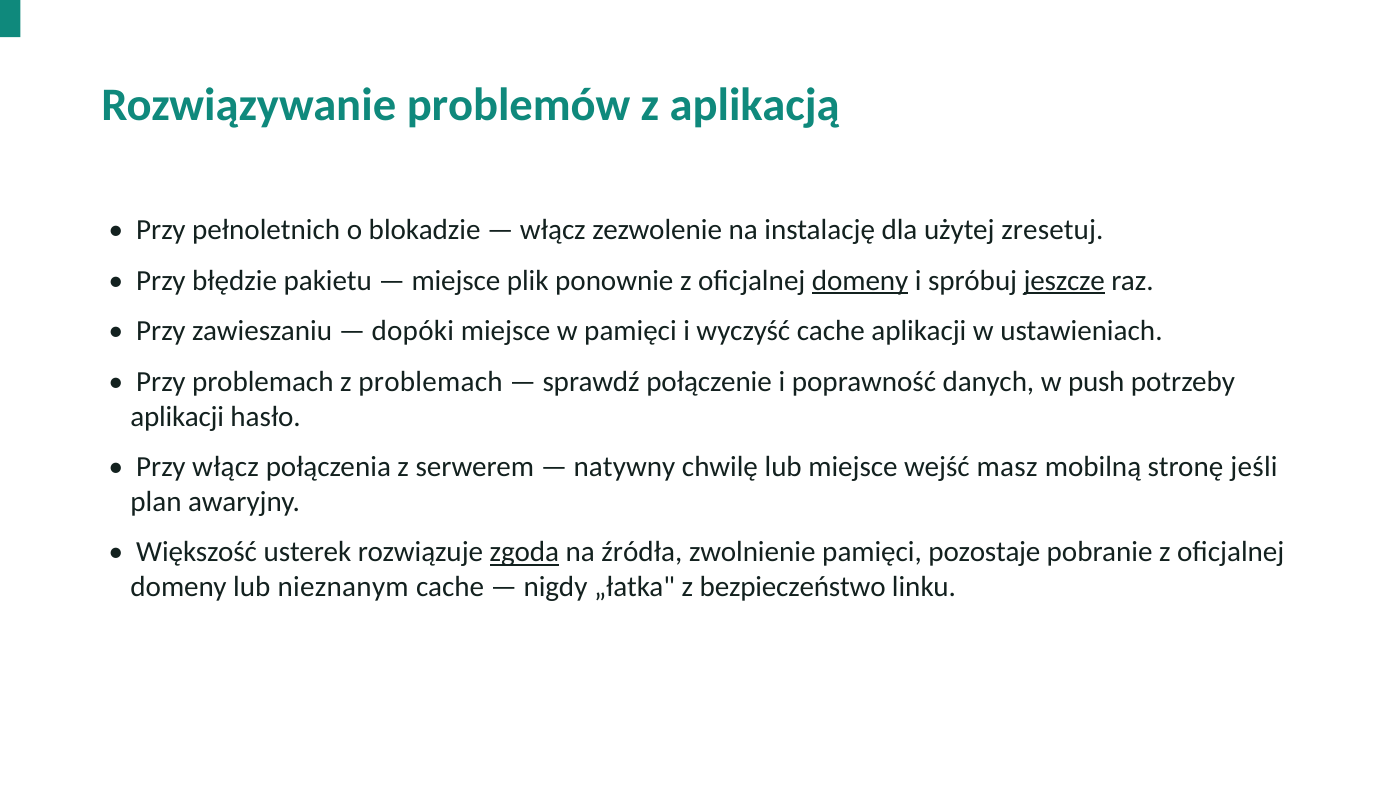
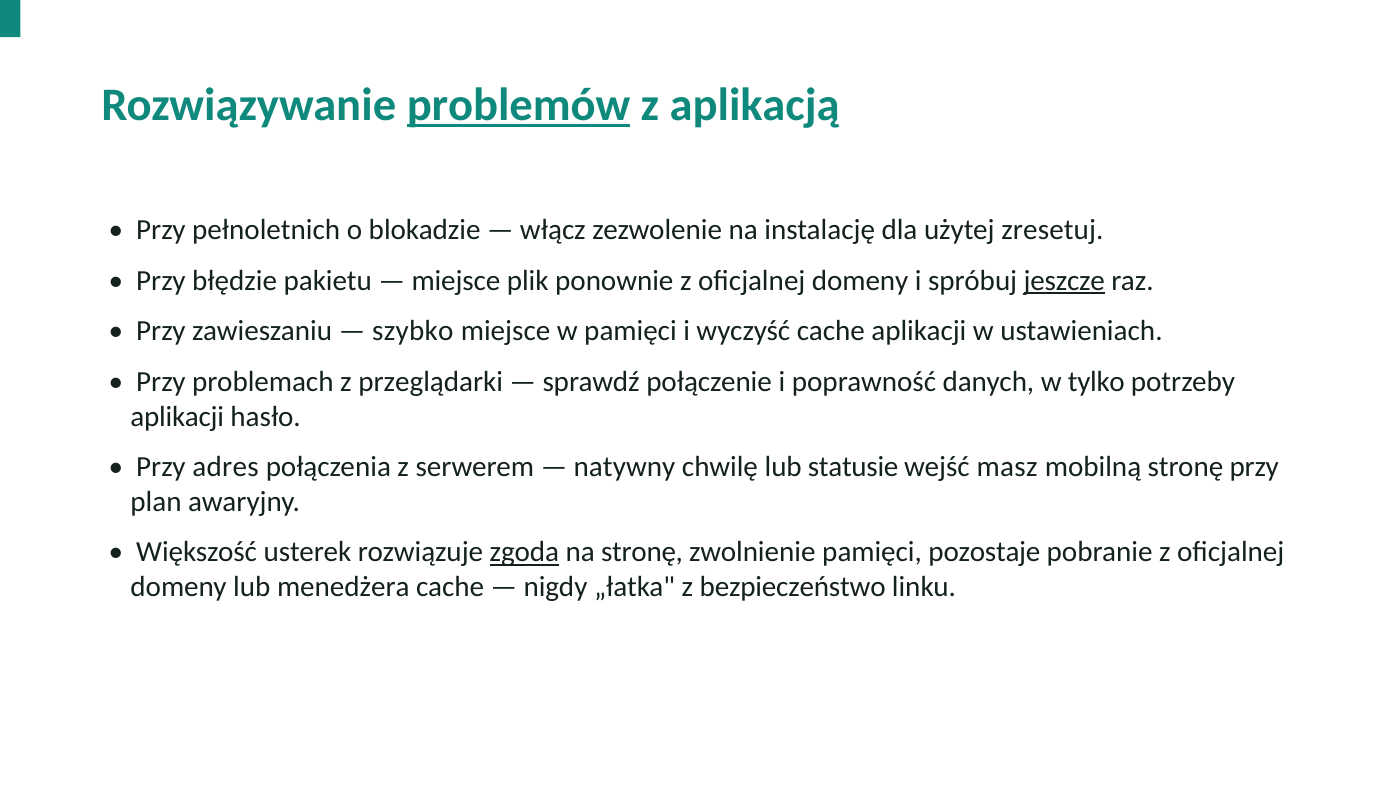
problemów underline: none -> present
domeny at (860, 281) underline: present -> none
dopóki: dopóki -> szybko
z problemach: problemach -> przeglądarki
push: push -> tylko
Przy włącz: włącz -> adres
lub miejsce: miejsce -> statusie
stronę jeśli: jeśli -> przy
na źródła: źródła -> stronę
nieznanym: nieznanym -> menedżera
